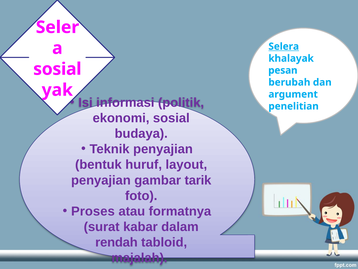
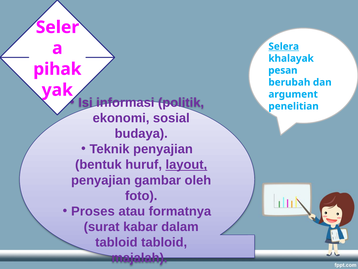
sosial at (57, 69): sosial -> pihak
layout underline: none -> present
tarik: tarik -> oleh
rendah at (116, 242): rendah -> tabloid
